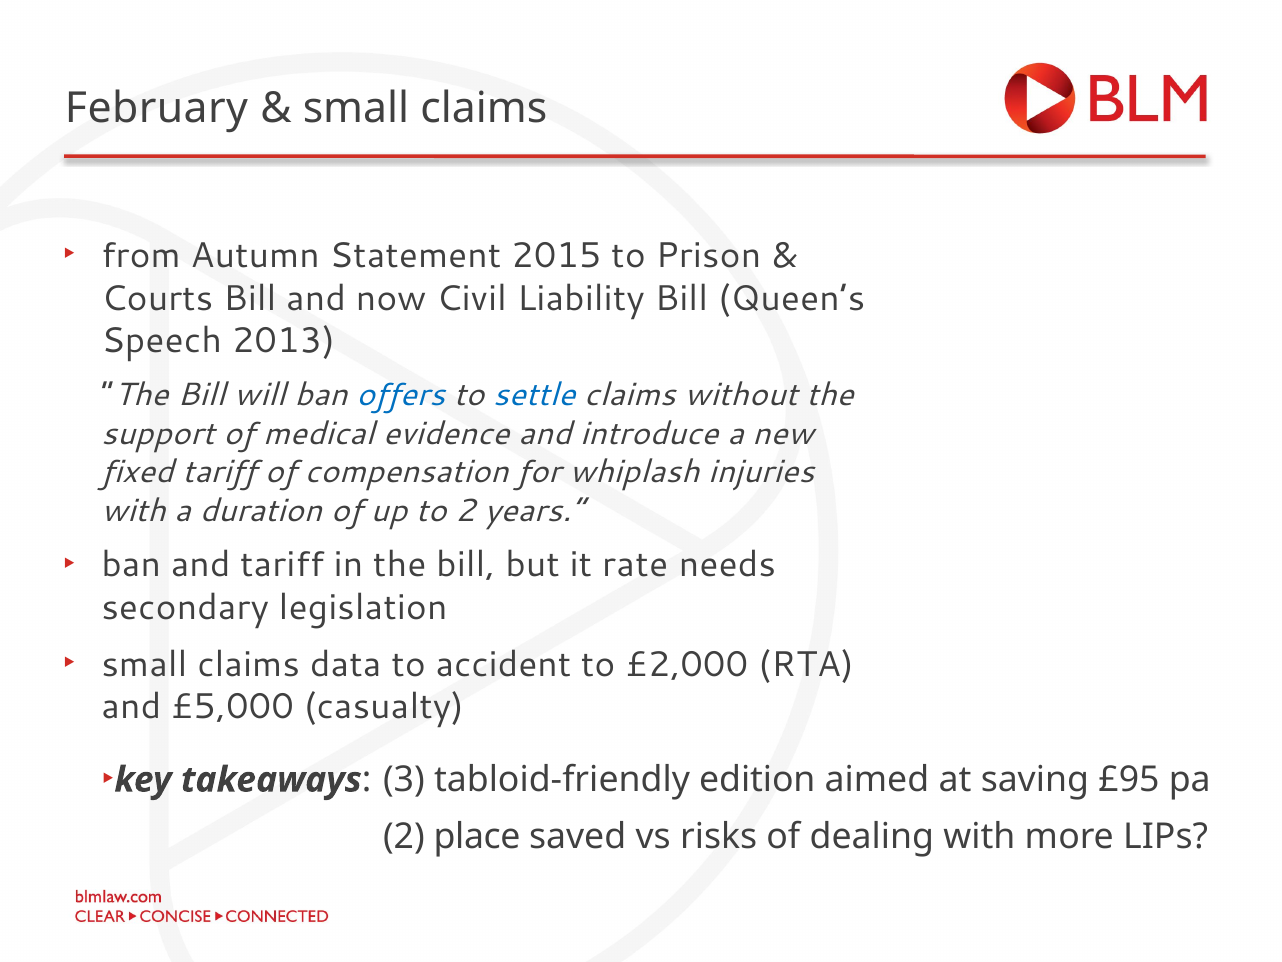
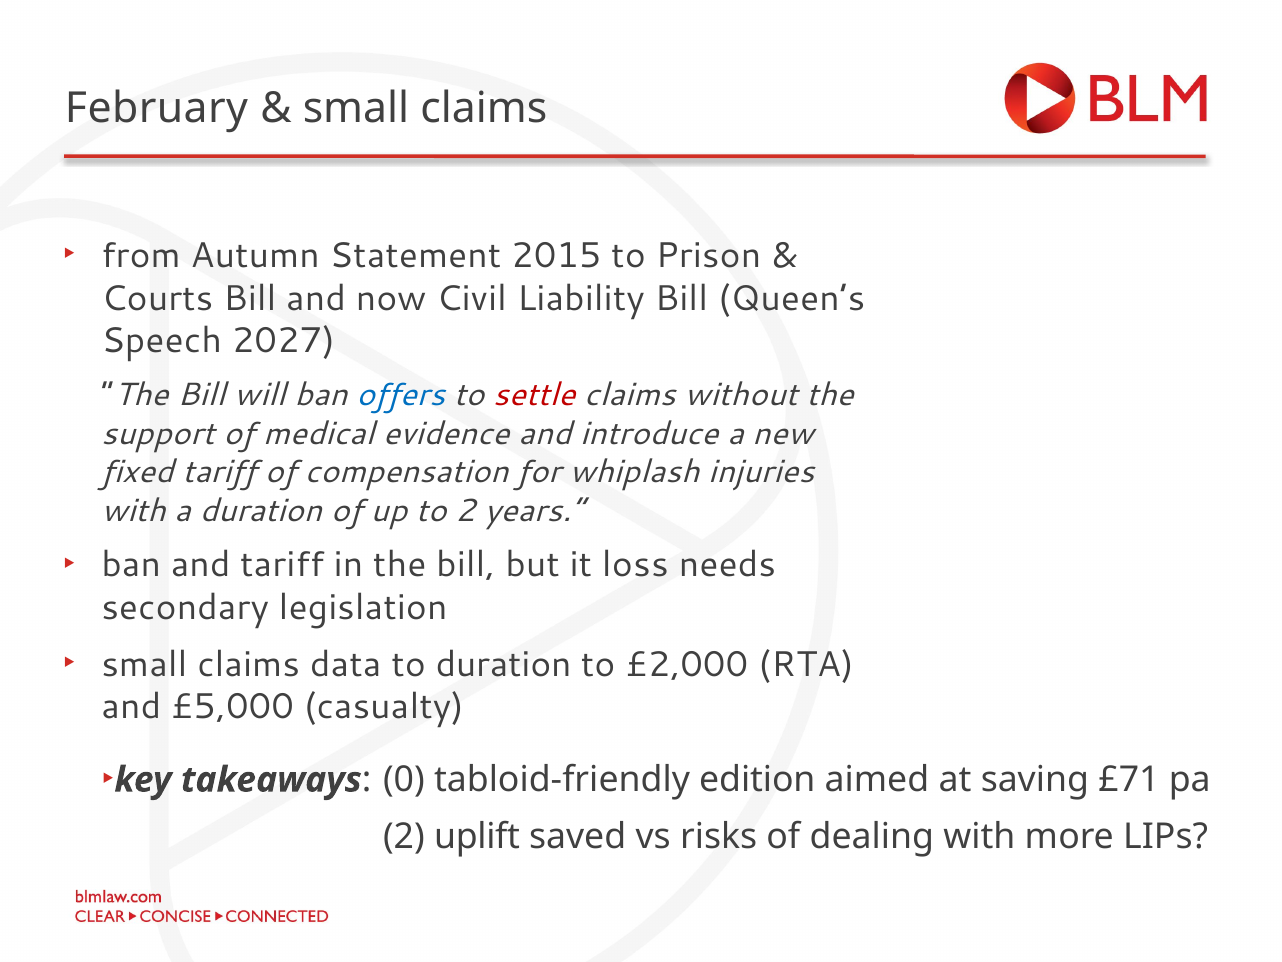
2013: 2013 -> 2027
settle colour: blue -> red
rate: rate -> loss
to accident: accident -> duration
3: 3 -> 0
£95: £95 -> £71
place: place -> uplift
